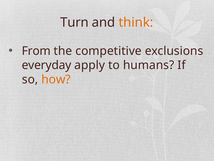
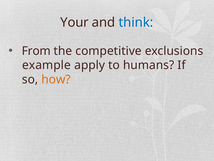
Turn: Turn -> Your
think colour: orange -> blue
everyday: everyday -> example
